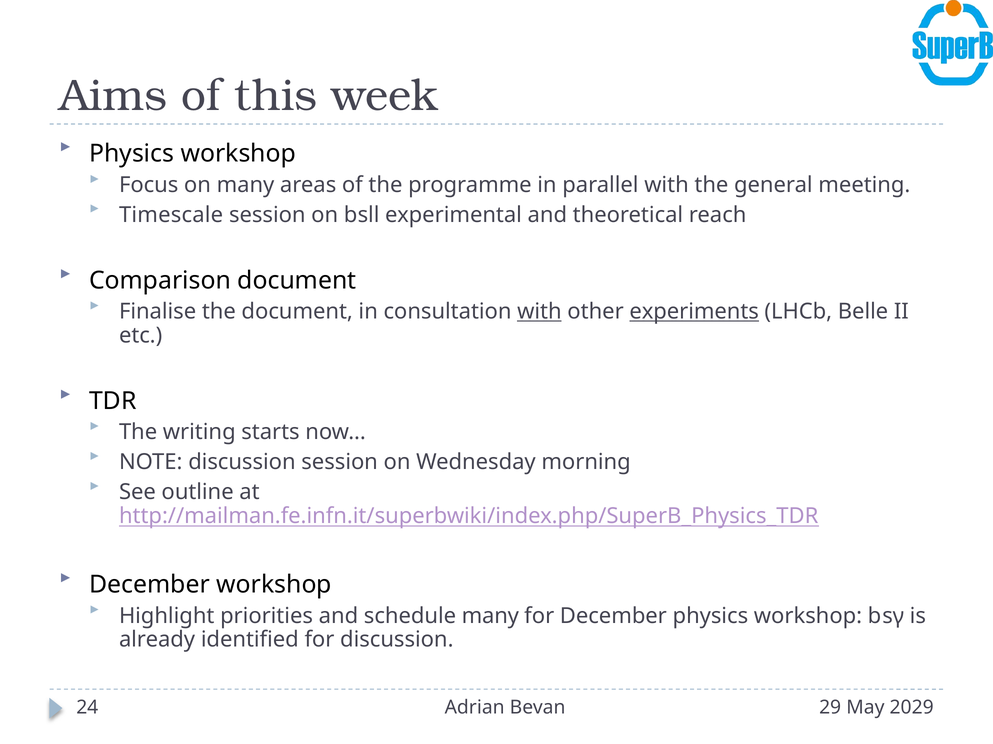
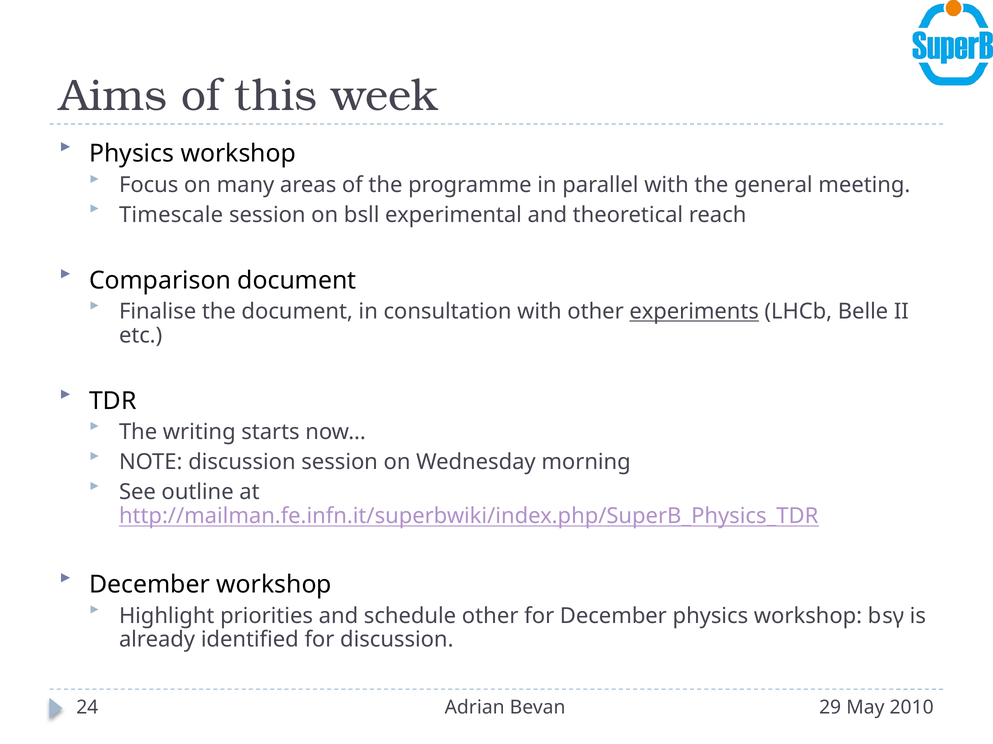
with at (539, 312) underline: present -> none
schedule many: many -> other
2029: 2029 -> 2010
